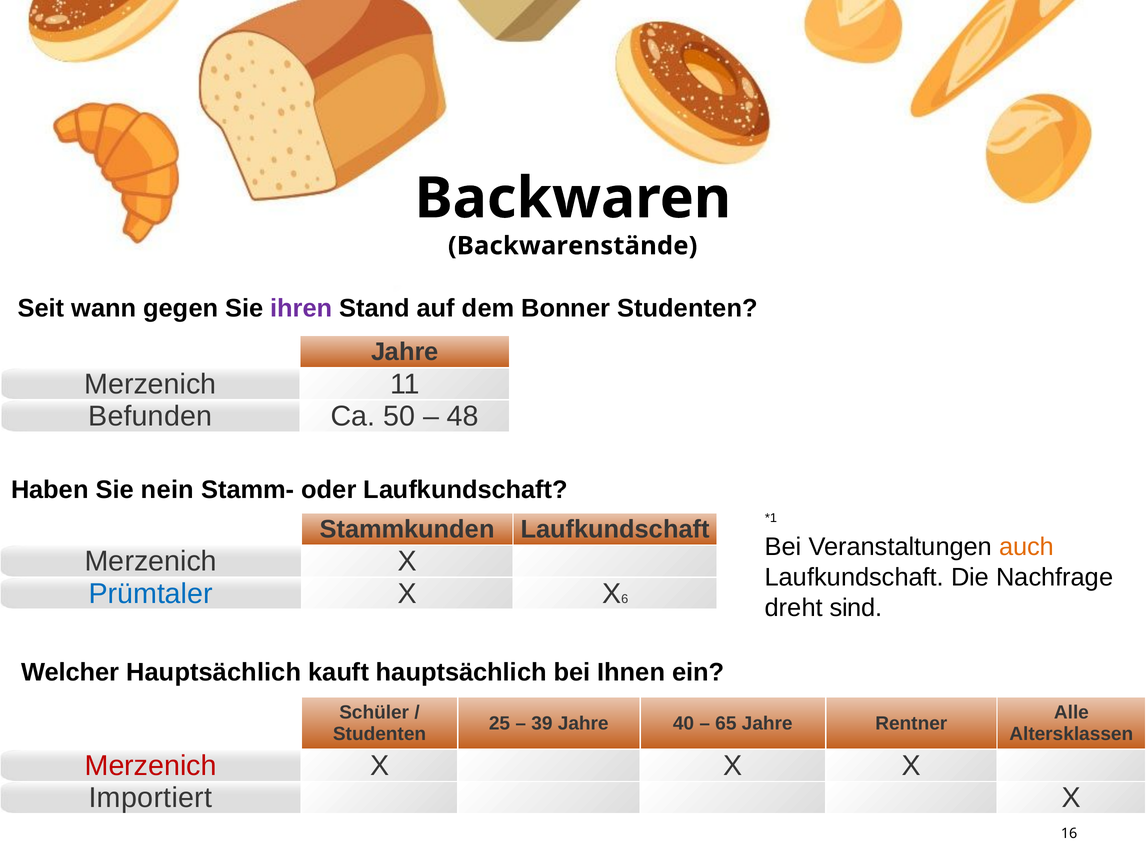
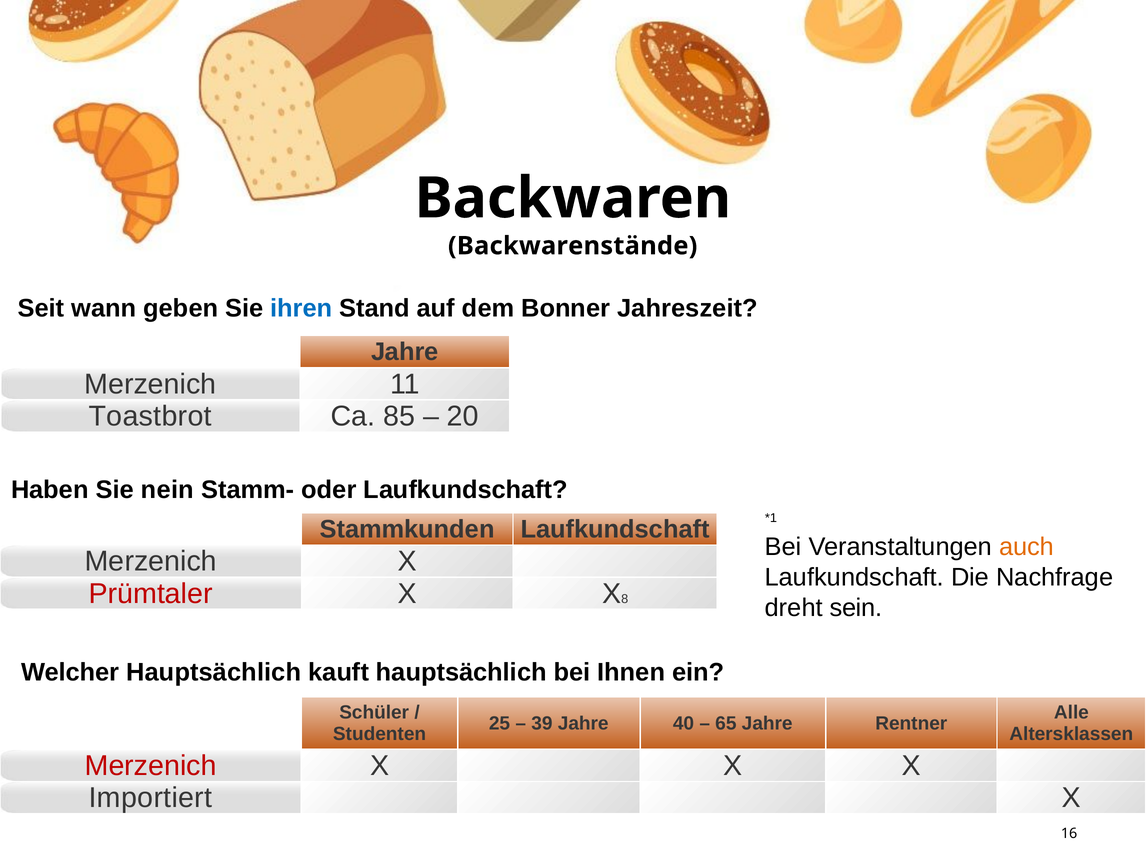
gegen: gegen -> geben
ihren colour: purple -> blue
Bonner Studenten: Studenten -> Jahreszeit
Befunden: Befunden -> Toastbrot
50: 50 -> 85
48: 48 -> 20
Prümtaler colour: blue -> red
6: 6 -> 8
sind: sind -> sein
